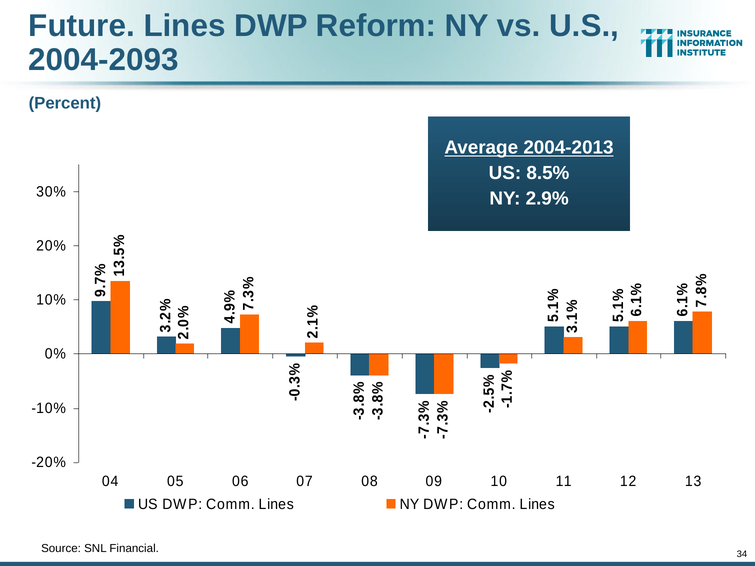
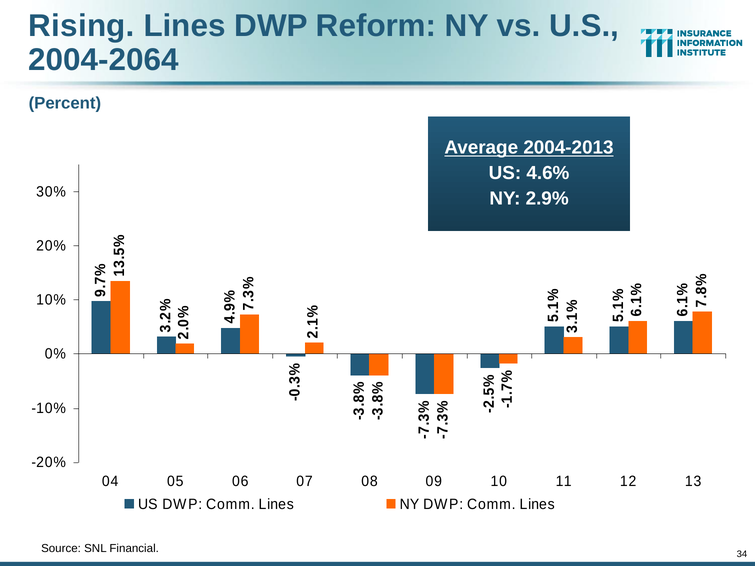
Future: Future -> Rising
2004-2093: 2004-2093 -> 2004-2064
8.5%: 8.5% -> 4.6%
